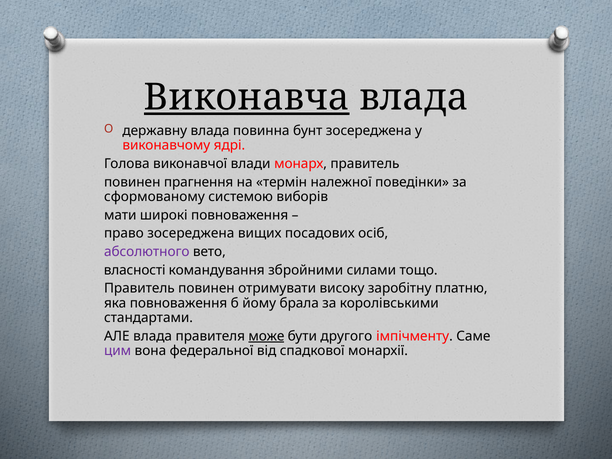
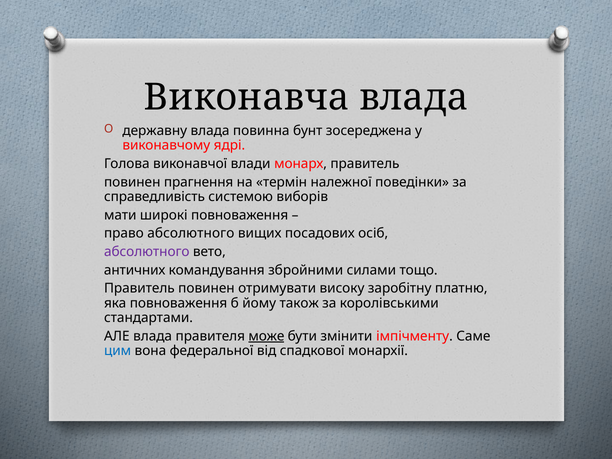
Виконавча underline: present -> none
сформованому: сформованому -> справедливість
право зосереджена: зосереджена -> абсолютного
власності: власності -> античних
брала: брала -> також
другого: другого -> змінити
цим colour: purple -> blue
